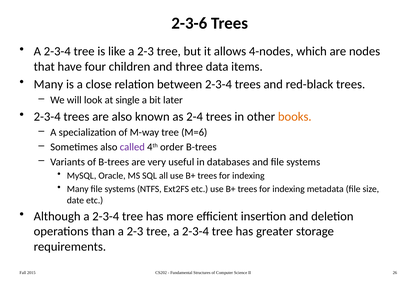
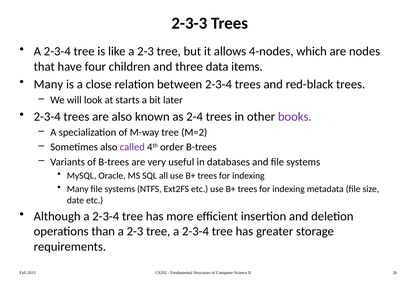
2-3-6: 2-3-6 -> 2-3-3
single: single -> starts
books colour: orange -> purple
M=6: M=6 -> M=2
